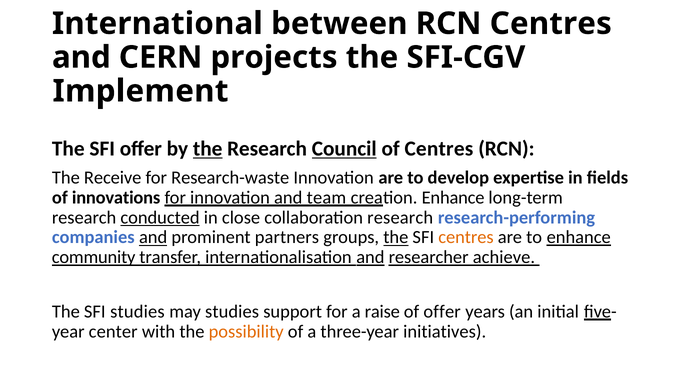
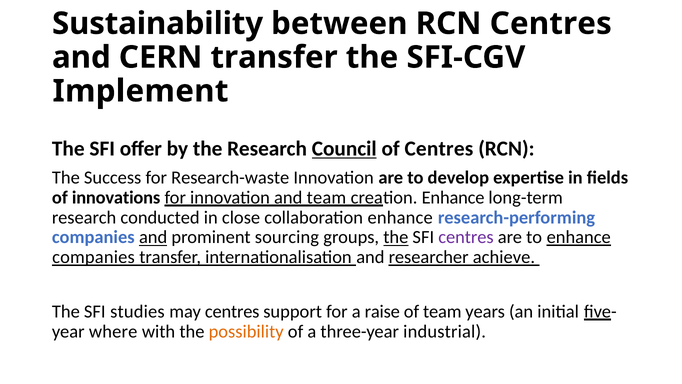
International: International -> Sustainability
CERN projects: projects -> transfer
the at (208, 149) underline: present -> none
Receive: Receive -> Success
conducted underline: present -> none
collaboration research: research -> enhance
partners: partners -> sourcing
centres at (466, 237) colour: orange -> purple
community at (94, 257): community -> companies
and at (370, 257) underline: present -> none
may studies: studies -> centres
of offer: offer -> team
center: center -> where
initiatives: initiatives -> industrial
